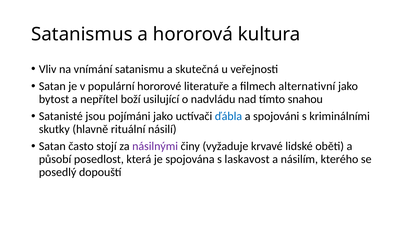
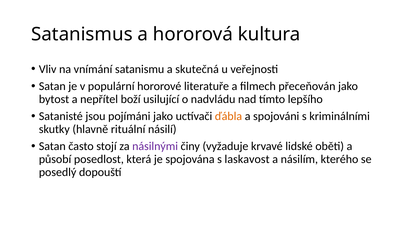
alternativní: alternativní -> přeceňován
snahou: snahou -> lepšího
ďábla colour: blue -> orange
